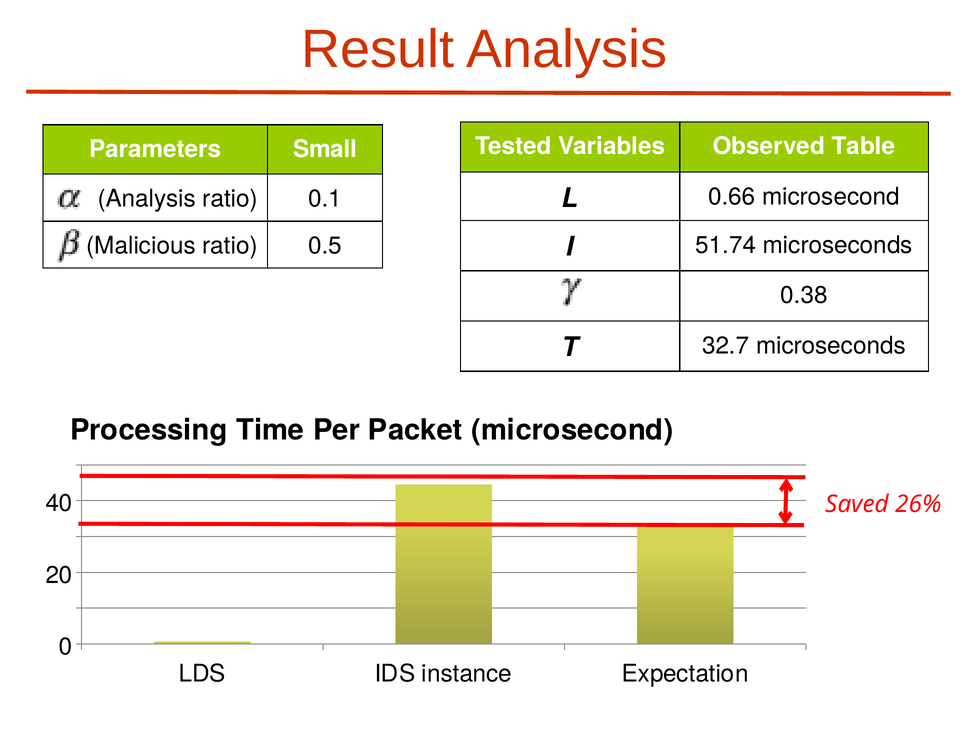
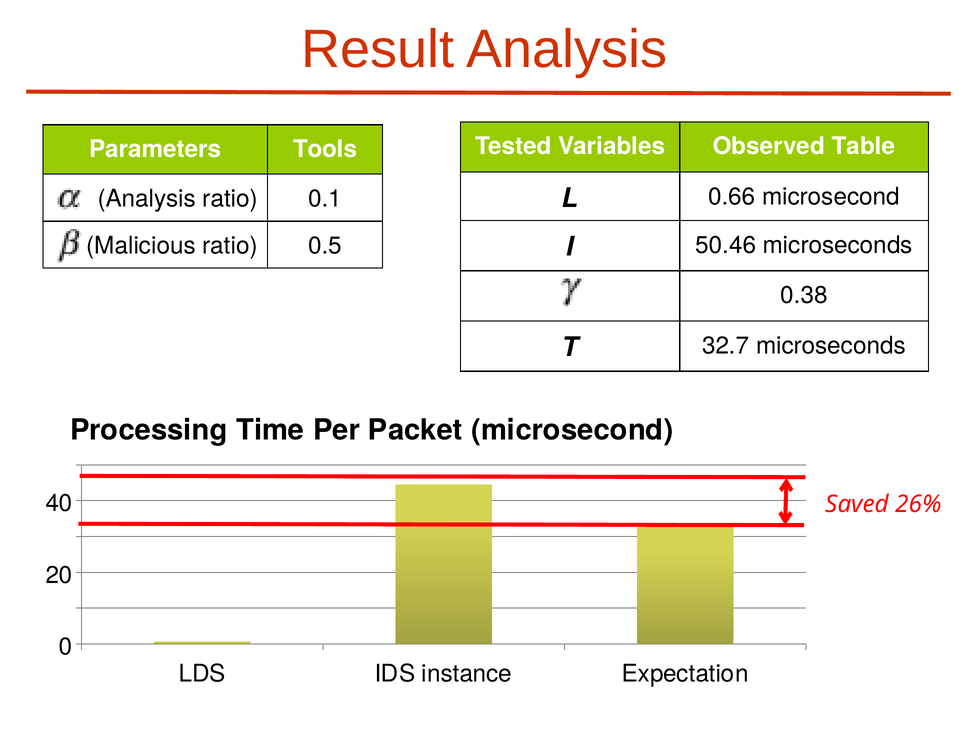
Small: Small -> Tools
51.74: 51.74 -> 50.46
